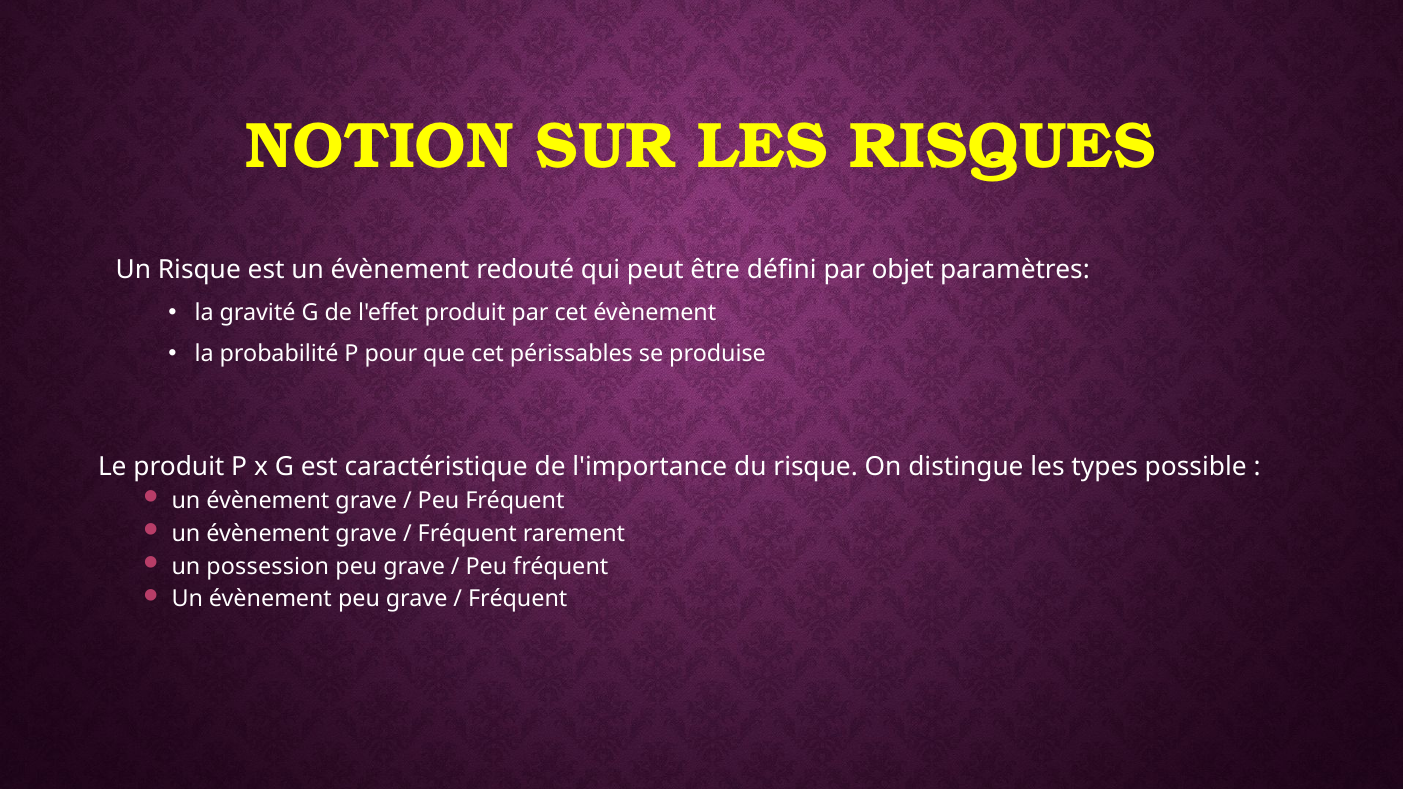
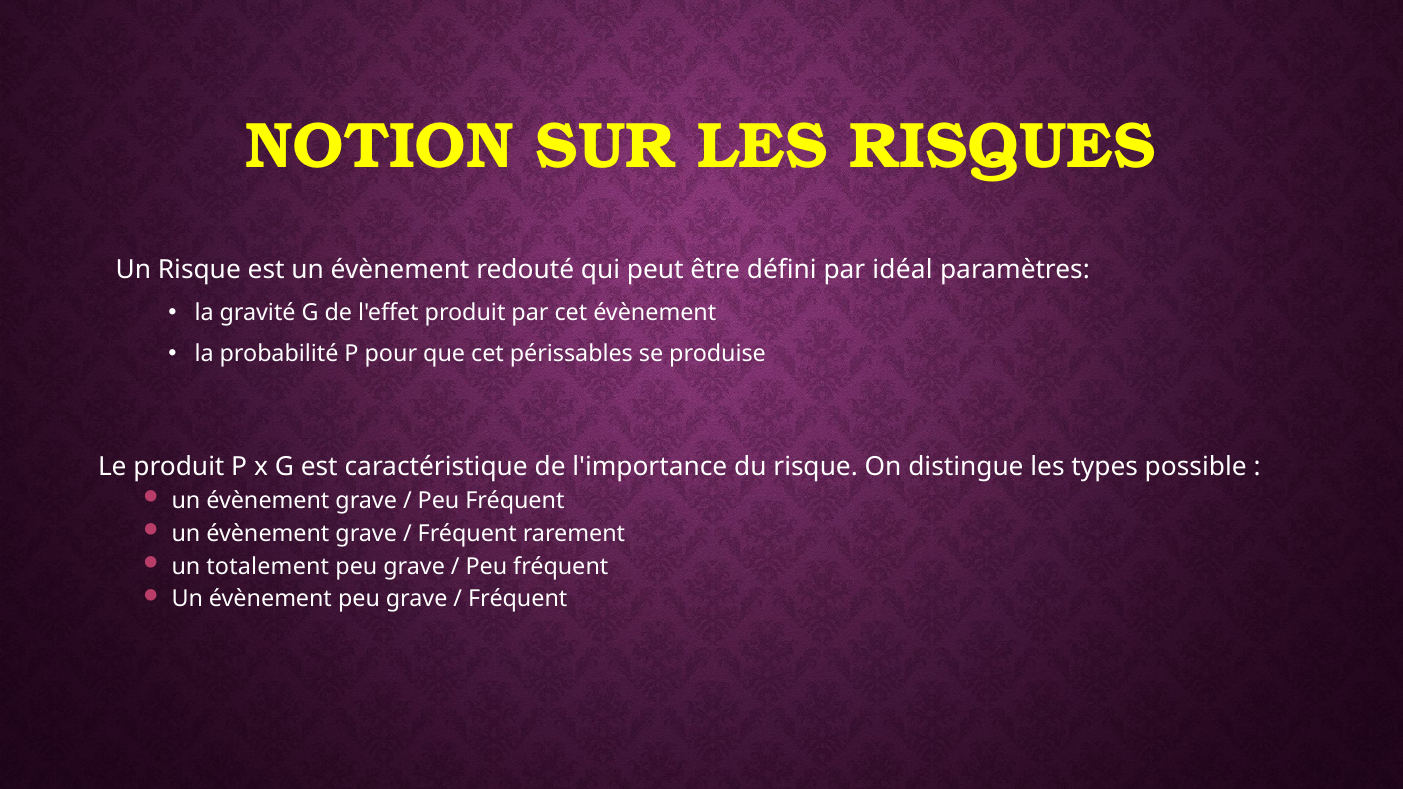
objet: objet -> idéal
possession: possession -> totalement
